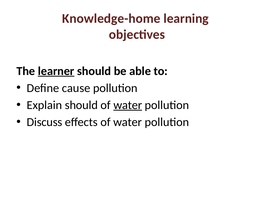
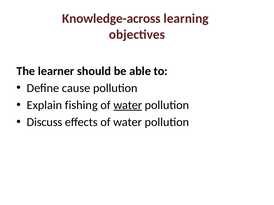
Knowledge-home: Knowledge-home -> Knowledge-across
learner underline: present -> none
Explain should: should -> fishing
